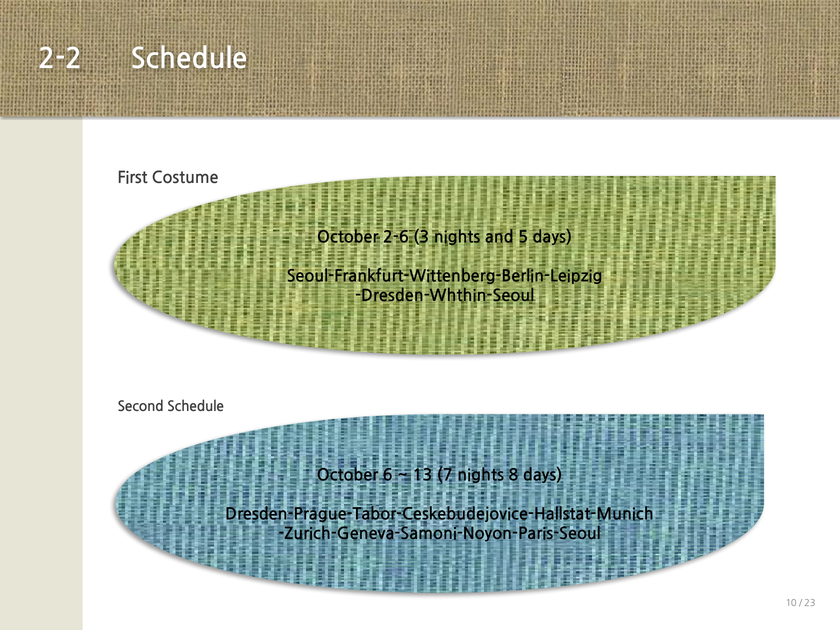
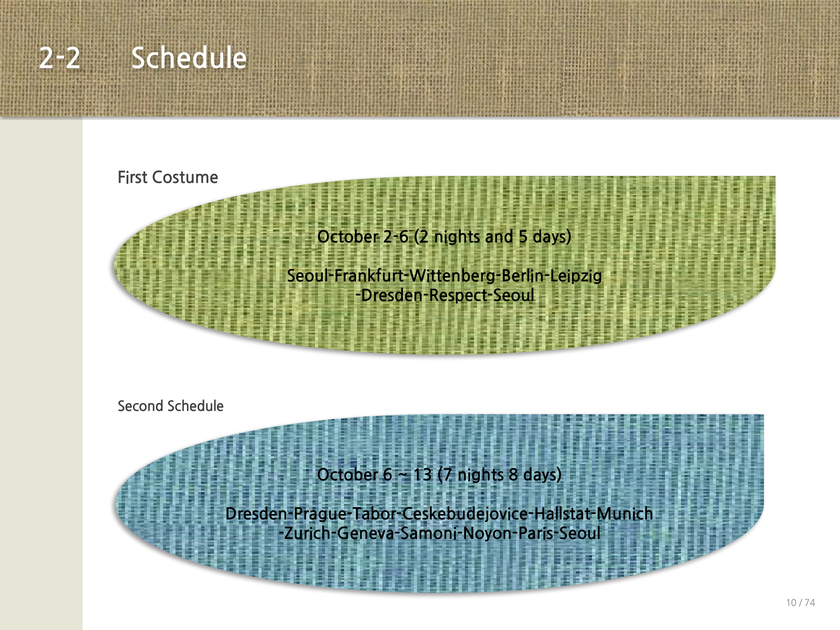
3: 3 -> 2
Dresden-Whthin-Seoul: Dresden-Whthin-Seoul -> Dresden-Respect-Seoul
23: 23 -> 74
